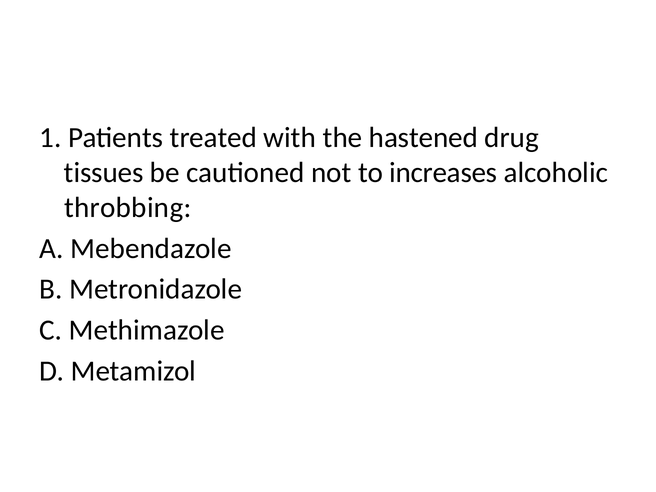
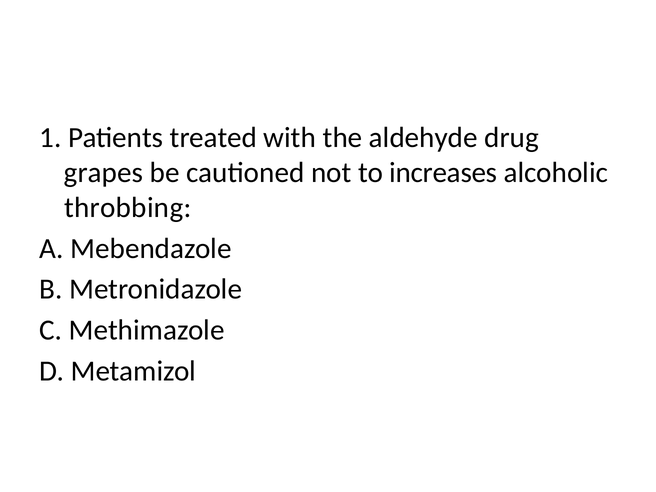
hastened: hastened -> aldehyde
tissues: tissues -> grapes
